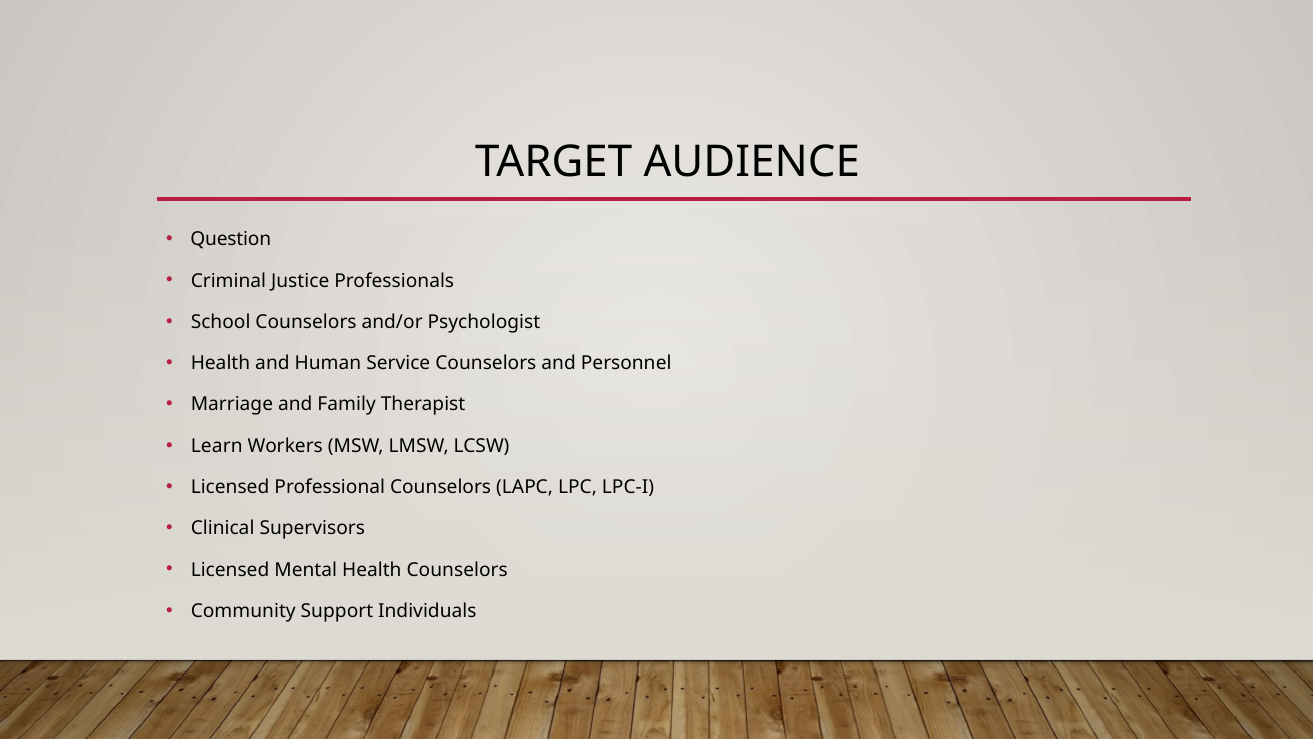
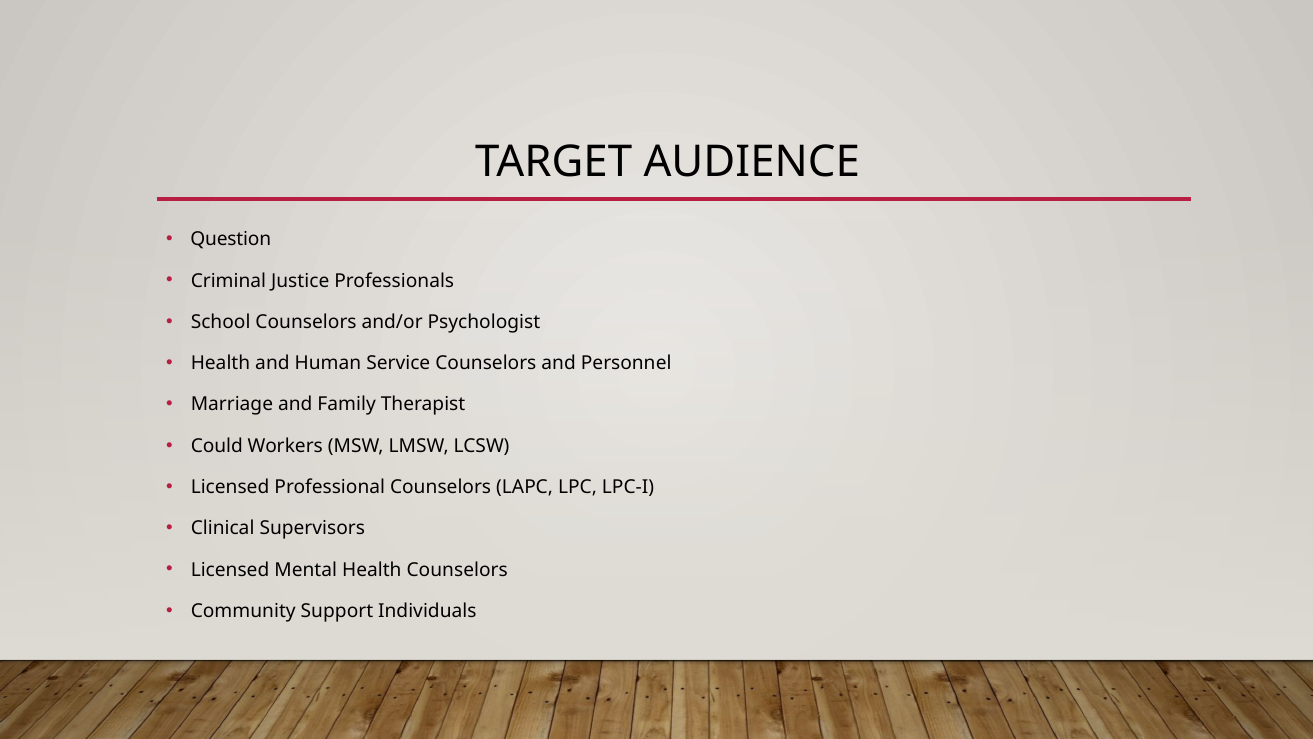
Learn: Learn -> Could
